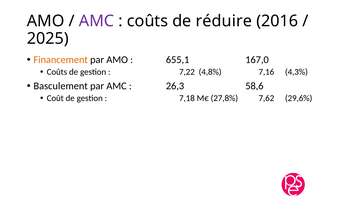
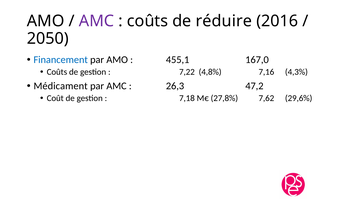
2025: 2025 -> 2050
Financement colour: orange -> blue
655,1: 655,1 -> 455,1
Basculement: Basculement -> Médicament
58,6: 58,6 -> 47,2
